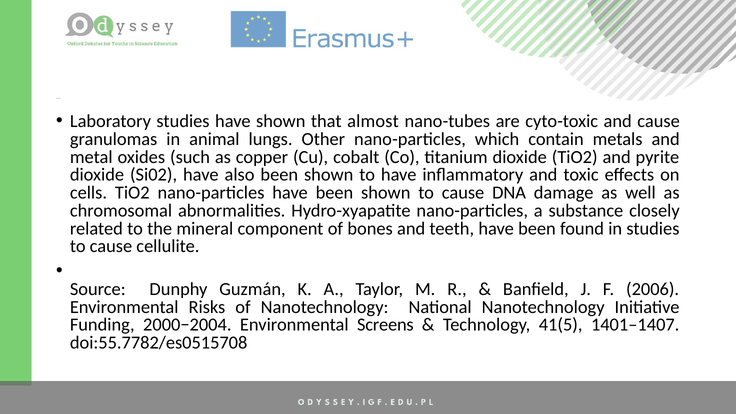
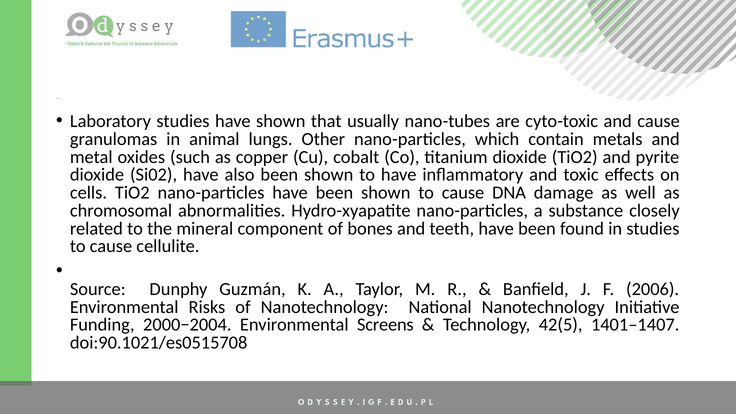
almost: almost -> usually
41(5: 41(5 -> 42(5
doi:55.7782/es0515708: doi:55.7782/es0515708 -> doi:90.1021/es0515708
